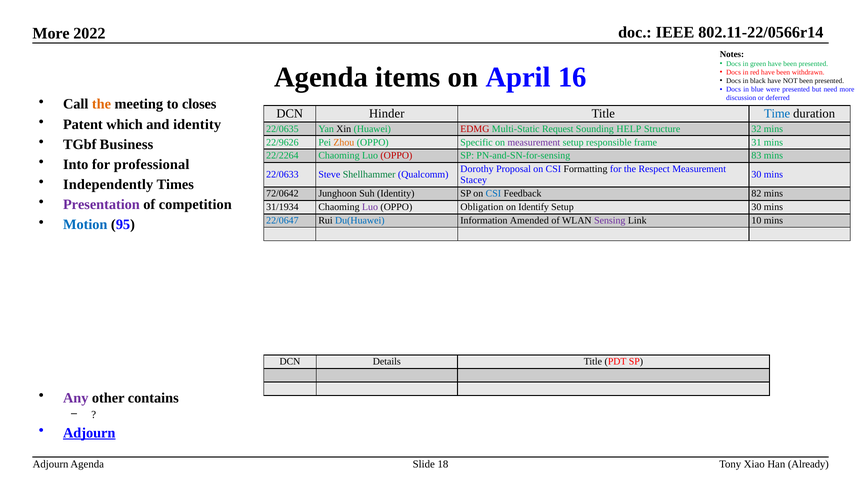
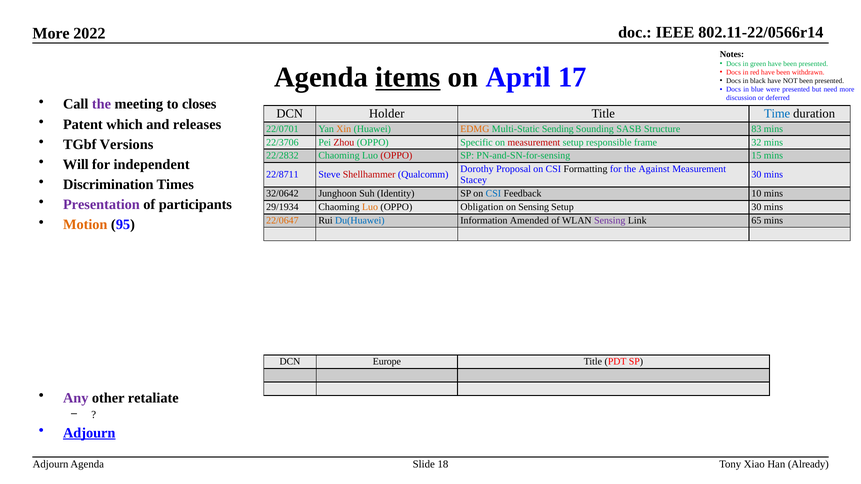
items underline: none -> present
16: 16 -> 17
the at (101, 104) colour: orange -> purple
Hinder: Hinder -> Holder
and identity: identity -> releases
22/0635: 22/0635 -> 22/0701
Xin colour: black -> orange
EDMG colour: red -> orange
Request: Request -> Sending
HELP: HELP -> SASB
32: 32 -> 83
Business: Business -> Versions
22/9626: 22/9626 -> 22/3706
Zhou colour: orange -> red
measurement at (534, 142) colour: purple -> red
31: 31 -> 32
22/2264: 22/2264 -> 22/2832
83: 83 -> 15
Into: Into -> Will
professional: professional -> independent
Respect: Respect -> Against
22/0633: 22/0633 -> 22/8711
Shellhammer colour: green -> red
Independently: Independently -> Discrimination
72/0642: 72/0642 -> 32/0642
82: 82 -> 10
competition: competition -> participants
31/1934: 31/1934 -> 29/1934
Luo at (370, 207) colour: purple -> orange
on Identify: Identify -> Sensing
22/0647 colour: blue -> orange
10: 10 -> 65
Motion colour: blue -> orange
Details: Details -> Europe
contains: contains -> retaliate
